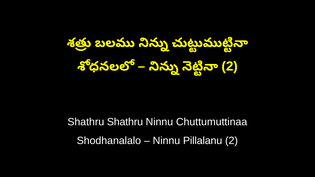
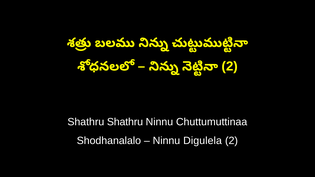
Pillalanu: Pillalanu -> Digulela
